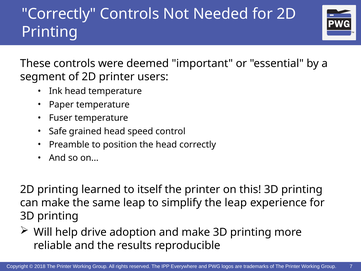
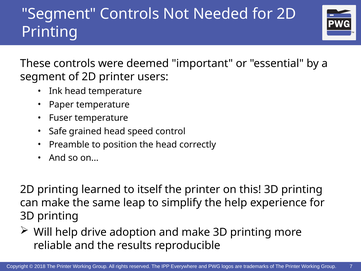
Correctly at (59, 14): Correctly -> Segment
the leap: leap -> help
